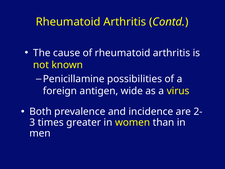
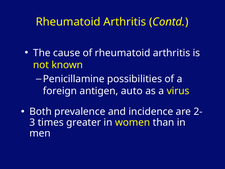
wide: wide -> auto
